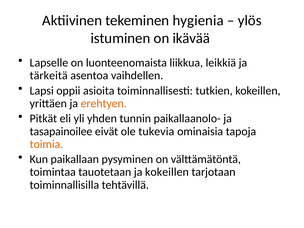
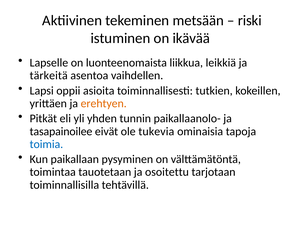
hygienia: hygienia -> metsään
ylös: ylös -> riski
toimia colour: orange -> blue
ja kokeillen: kokeillen -> osoitettu
